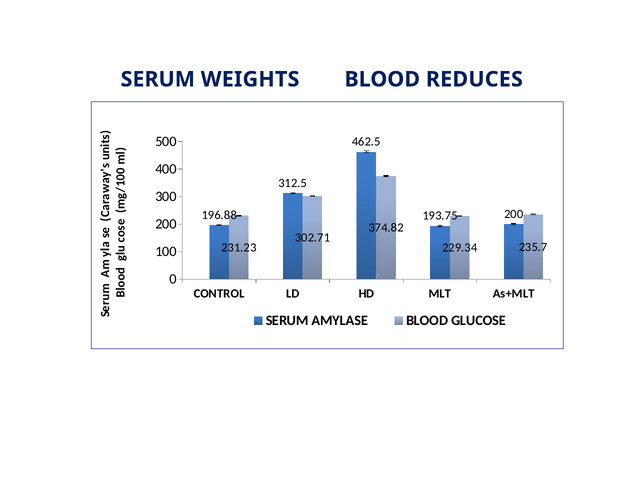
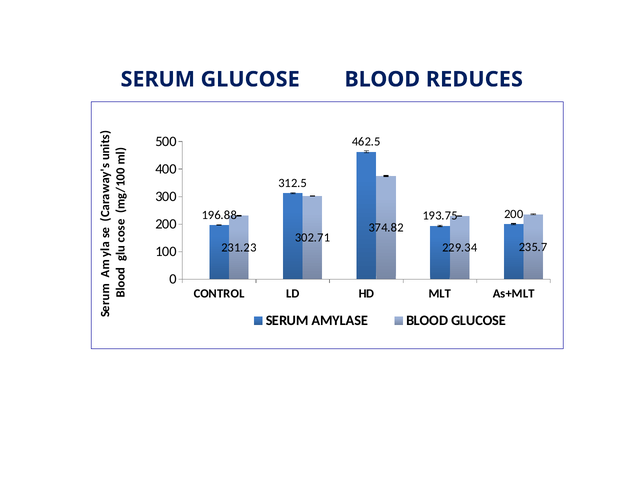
SERUM WEIGHTS: WEIGHTS -> GLUCOSE
